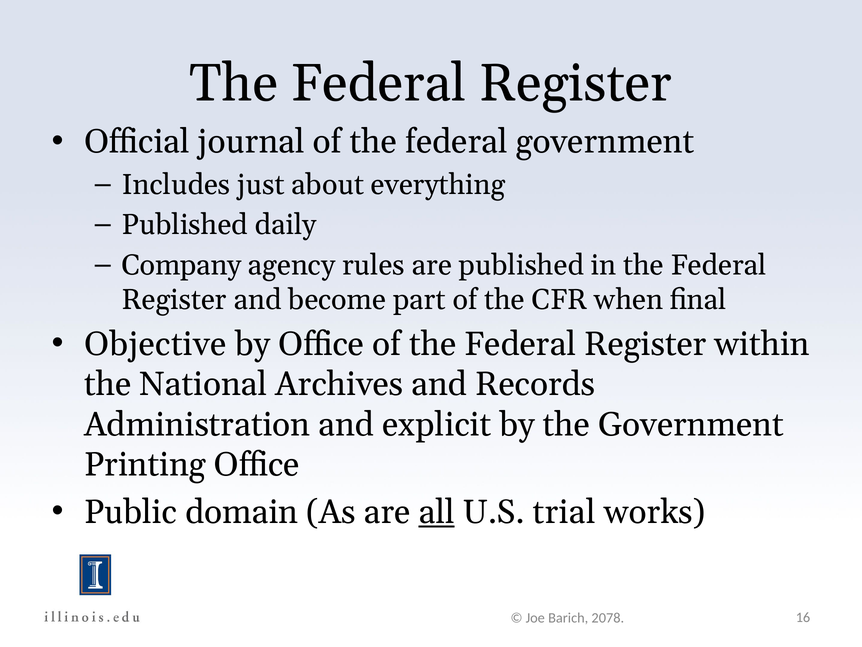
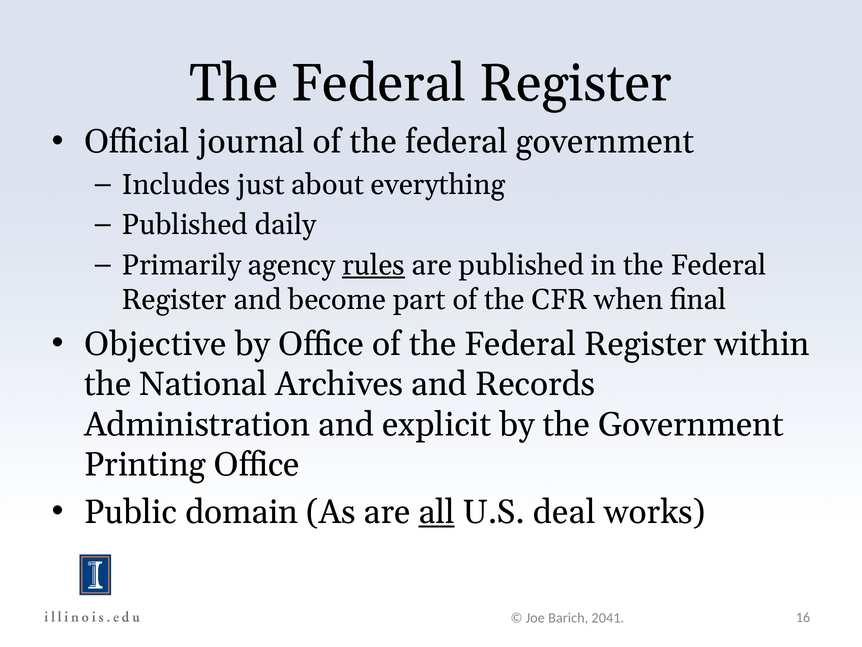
Company: Company -> Primarily
rules underline: none -> present
trial: trial -> deal
2078: 2078 -> 2041
